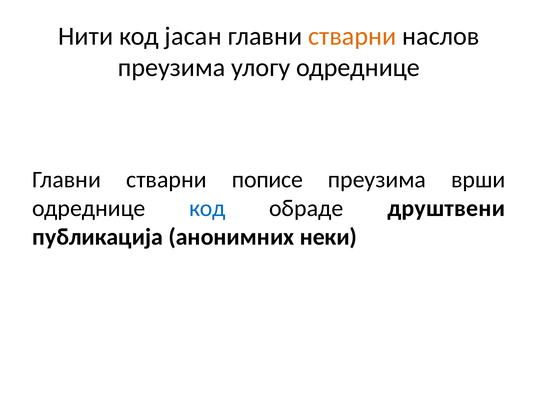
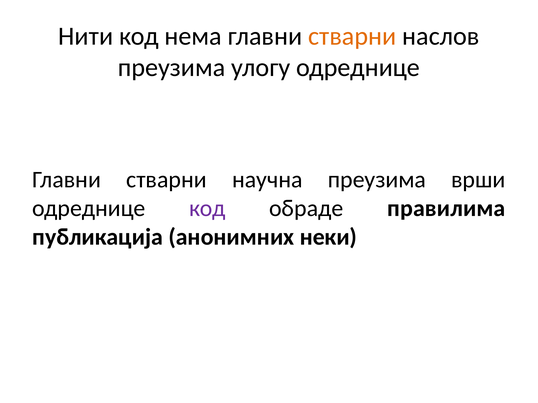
јасан: јасан -> нема
пописе: пописе -> научна
код at (207, 209) colour: blue -> purple
друштвени: друштвени -> правилима
